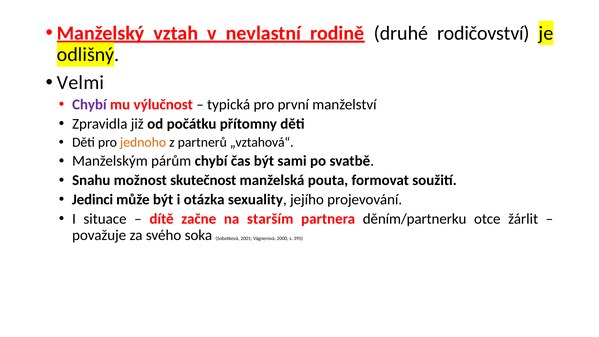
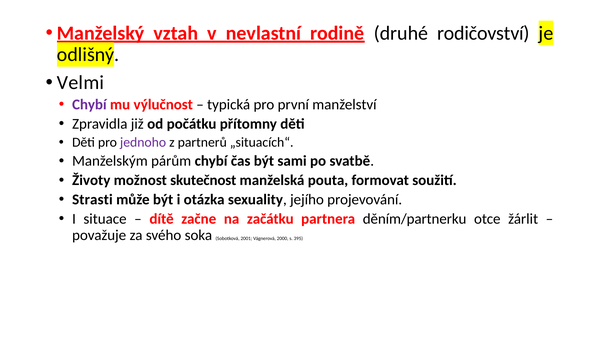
jednoho colour: orange -> purple
„vztahová“: „vztahová“ -> „situacích“
Snahu: Snahu -> Životy
Jedinci: Jedinci -> Strasti
starším: starším -> začátku
